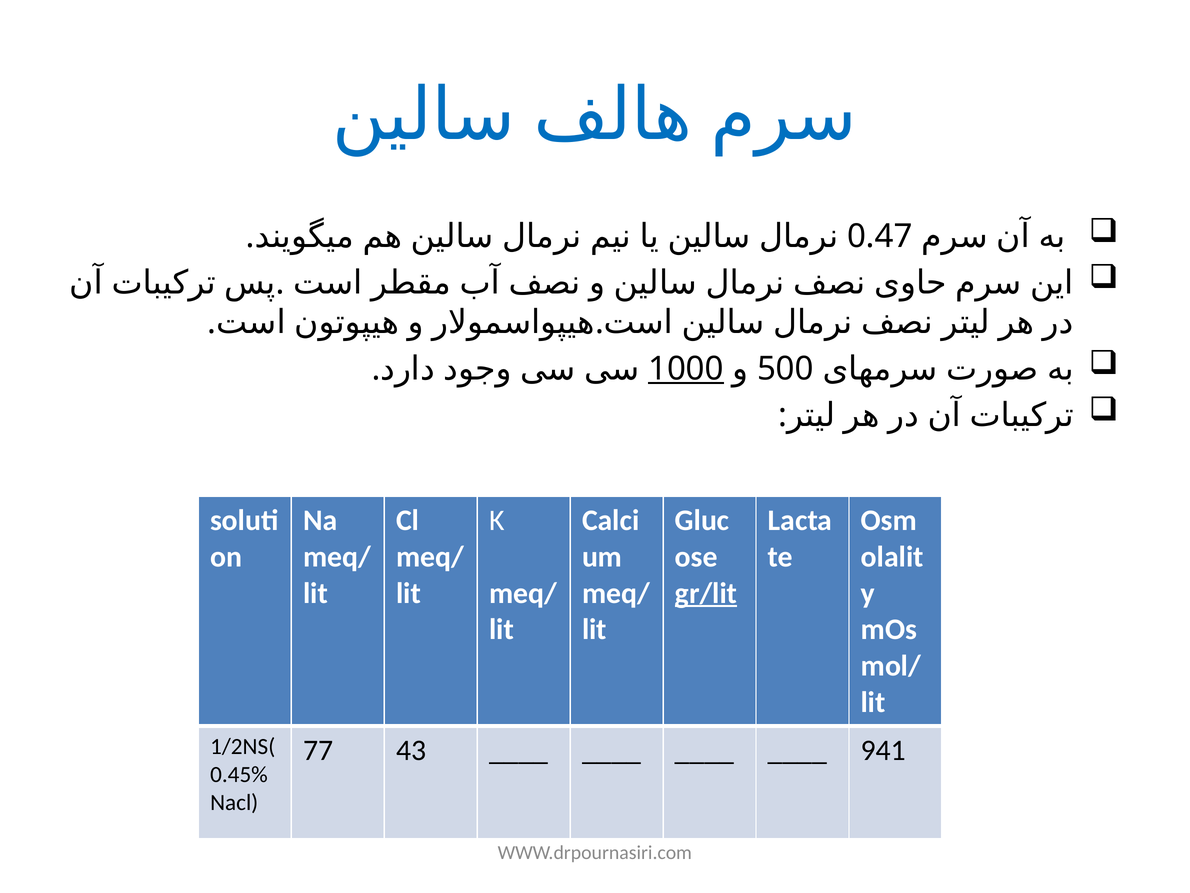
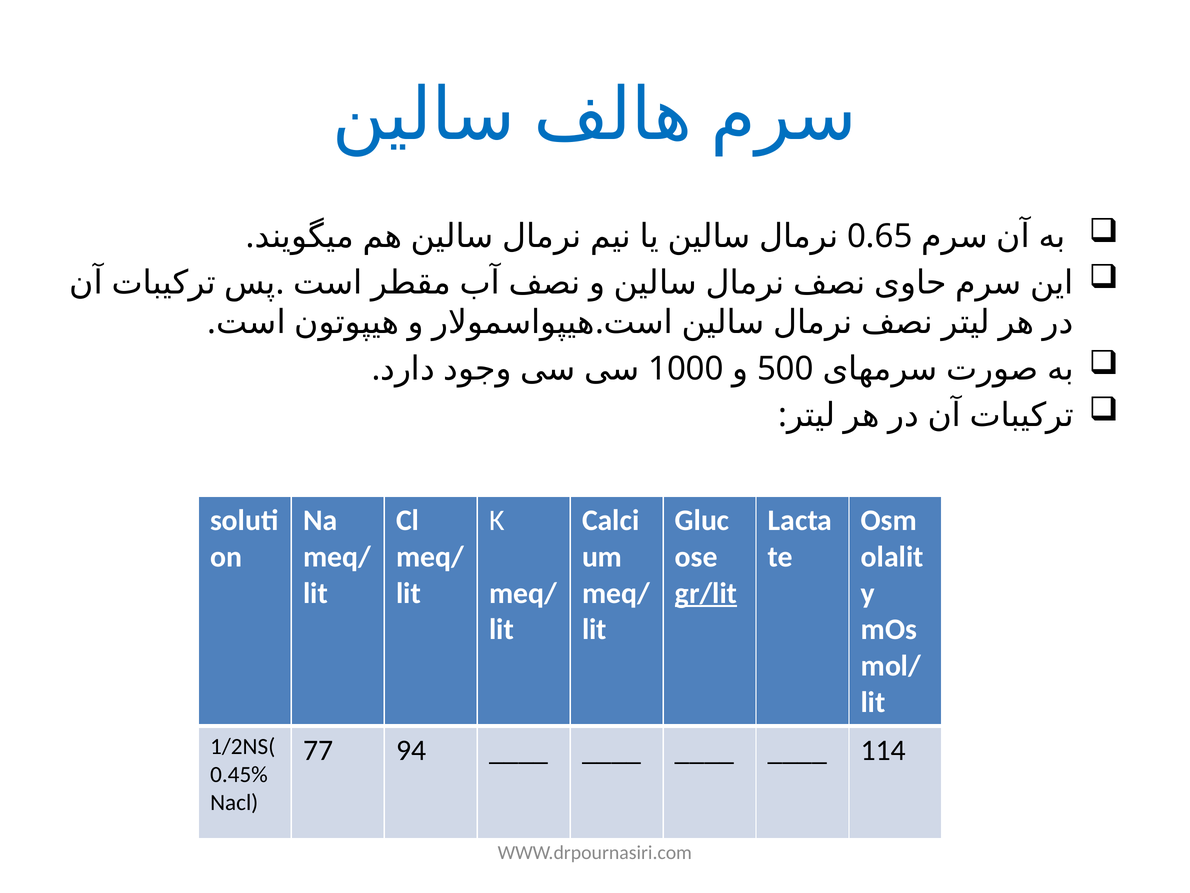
0.47: 0.47 -> 0.65
1000 underline: present -> none
43: 43 -> 94
941: 941 -> 114
